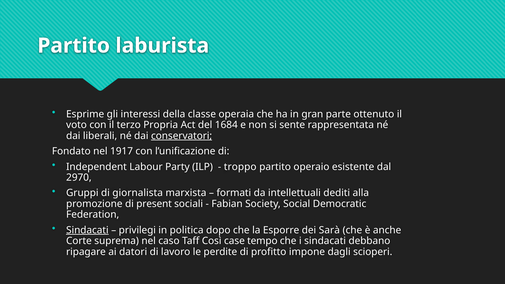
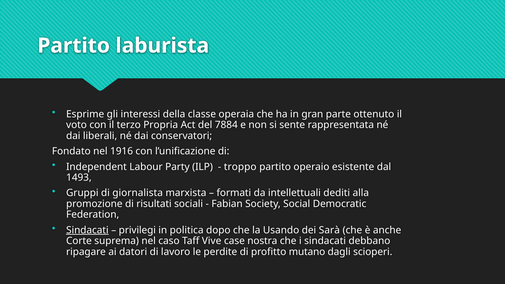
1684: 1684 -> 7884
conservatori underline: present -> none
1917: 1917 -> 1916
2970: 2970 -> 1493
present: present -> risultati
Esporre: Esporre -> Usando
Così: Così -> Vive
tempo: tempo -> nostra
impone: impone -> mutano
